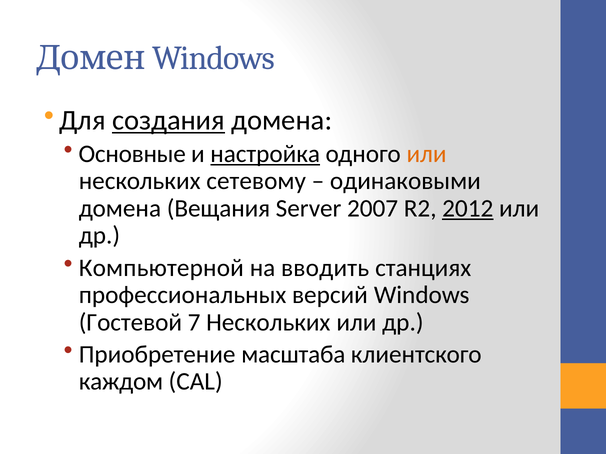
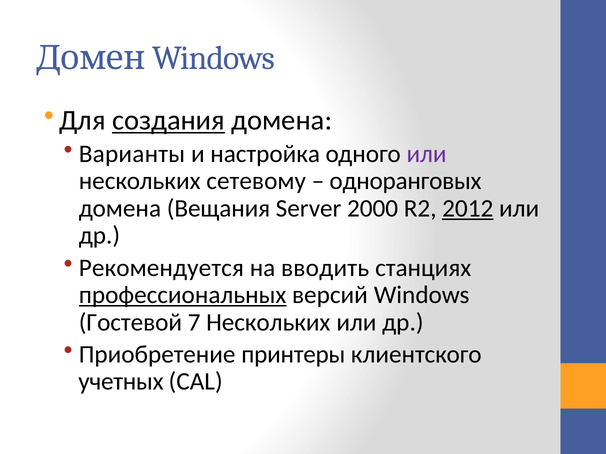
Основные: Основные -> Варианты
настройка underline: present -> none
или at (427, 154) colour: orange -> purple
одинаковыми: одинаковыми -> одноранговых
2007: 2007 -> 2000
Компьютерной: Компьютерной -> Рекомендуется
профессиональных underline: none -> present
масштаба: масштаба -> принтеры
каждом: каждом -> учетных
